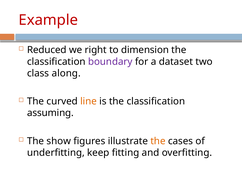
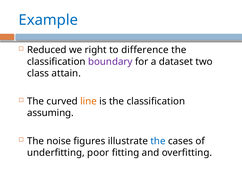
Example colour: red -> blue
dimension: dimension -> difference
along: along -> attain
show: show -> noise
the at (158, 141) colour: orange -> blue
keep: keep -> poor
